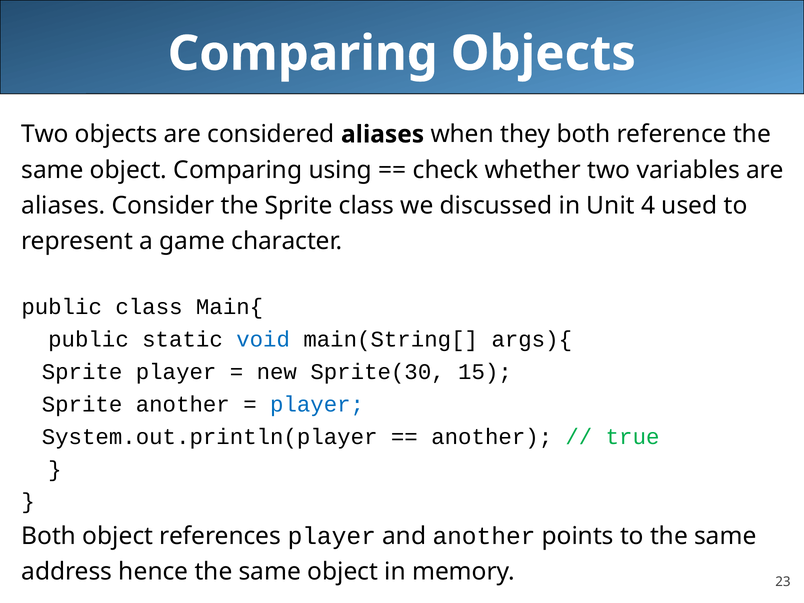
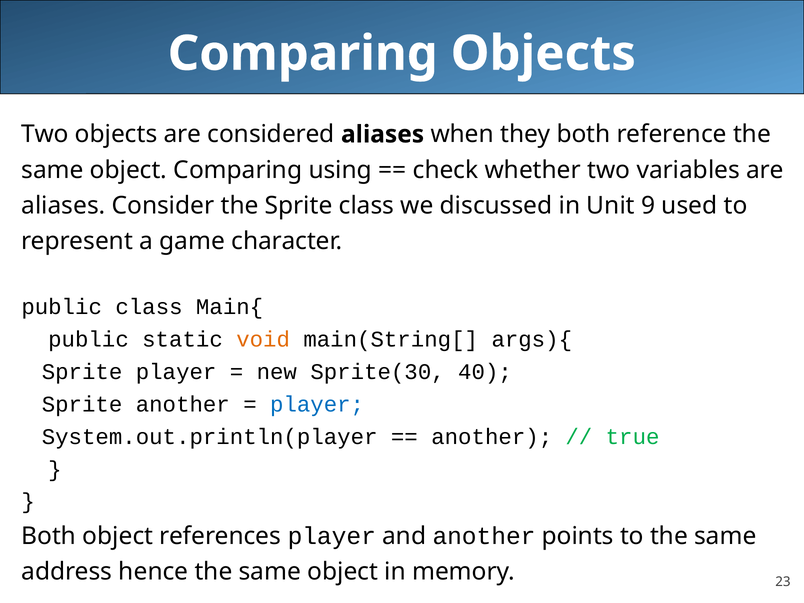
4: 4 -> 9
void colour: blue -> orange
15: 15 -> 40
